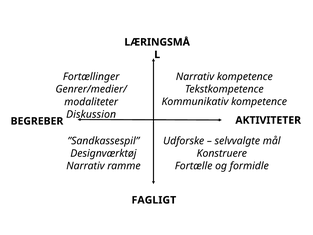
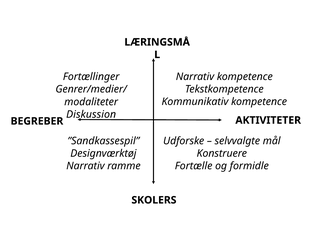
FAGLIGT: FAGLIGT -> SKOLERS
